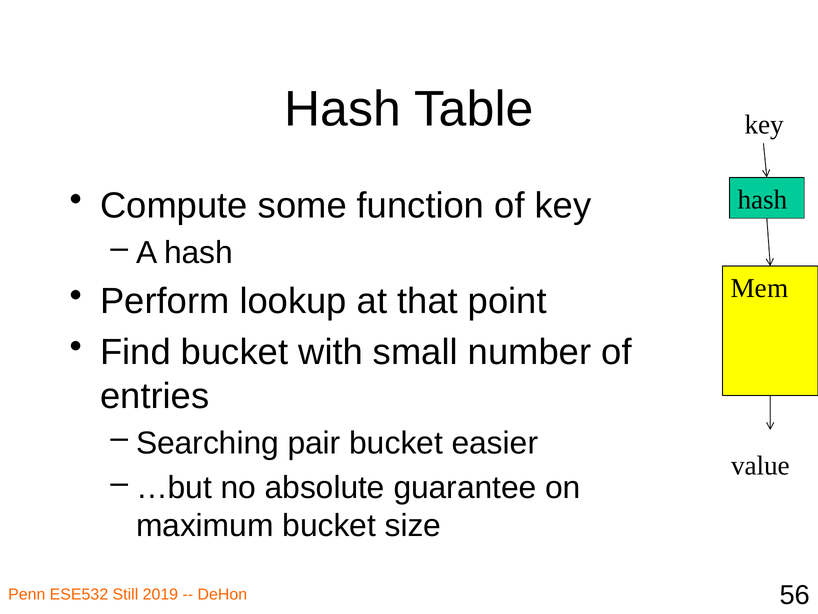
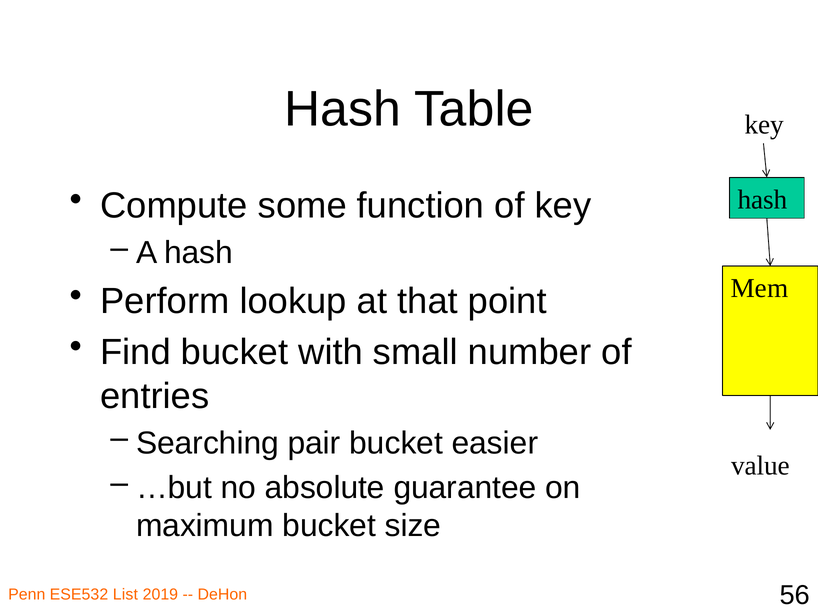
Still: Still -> List
